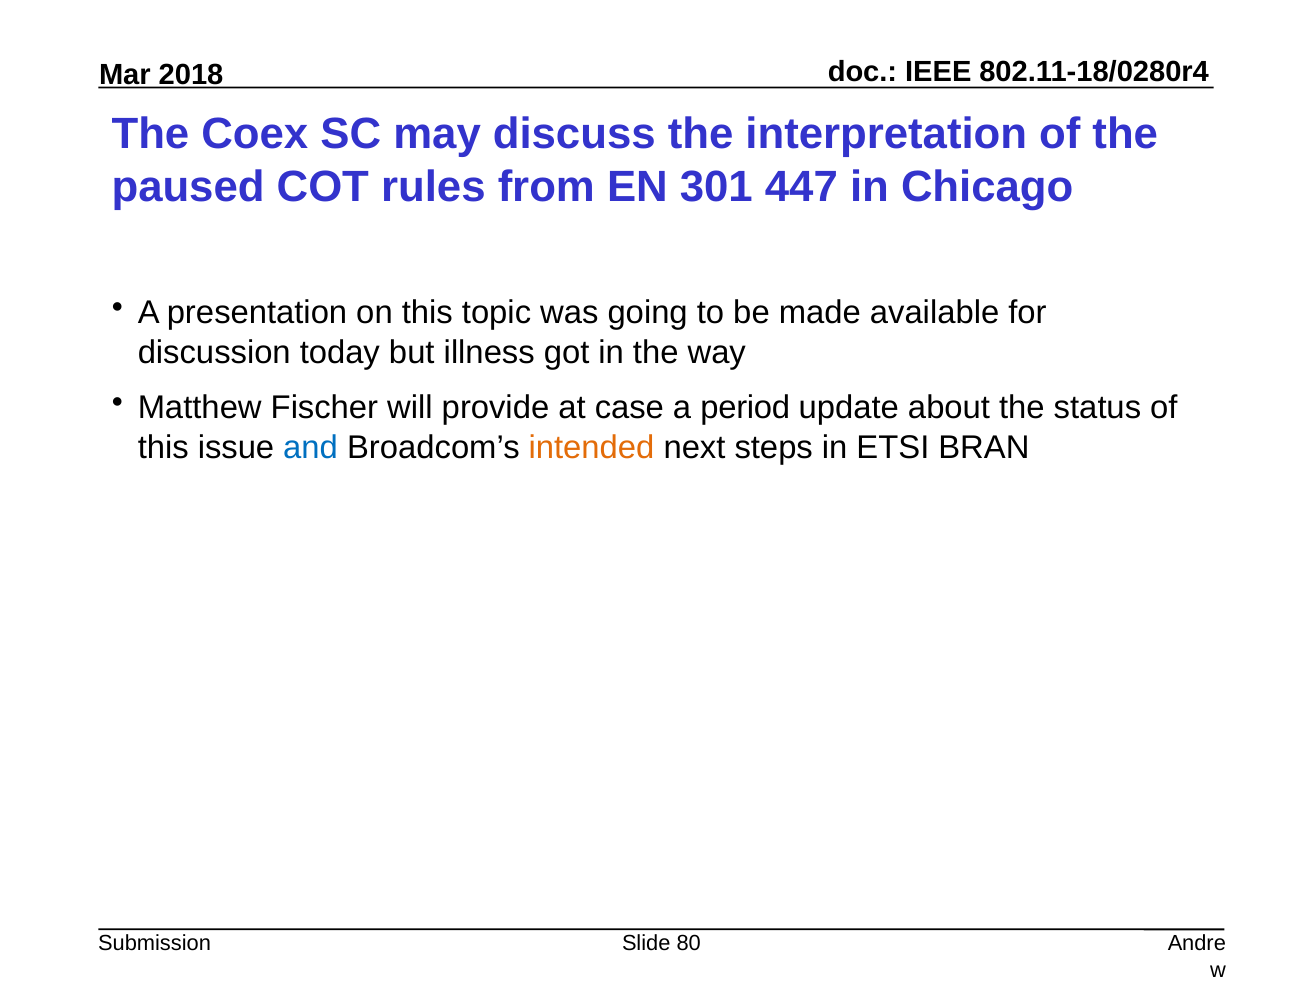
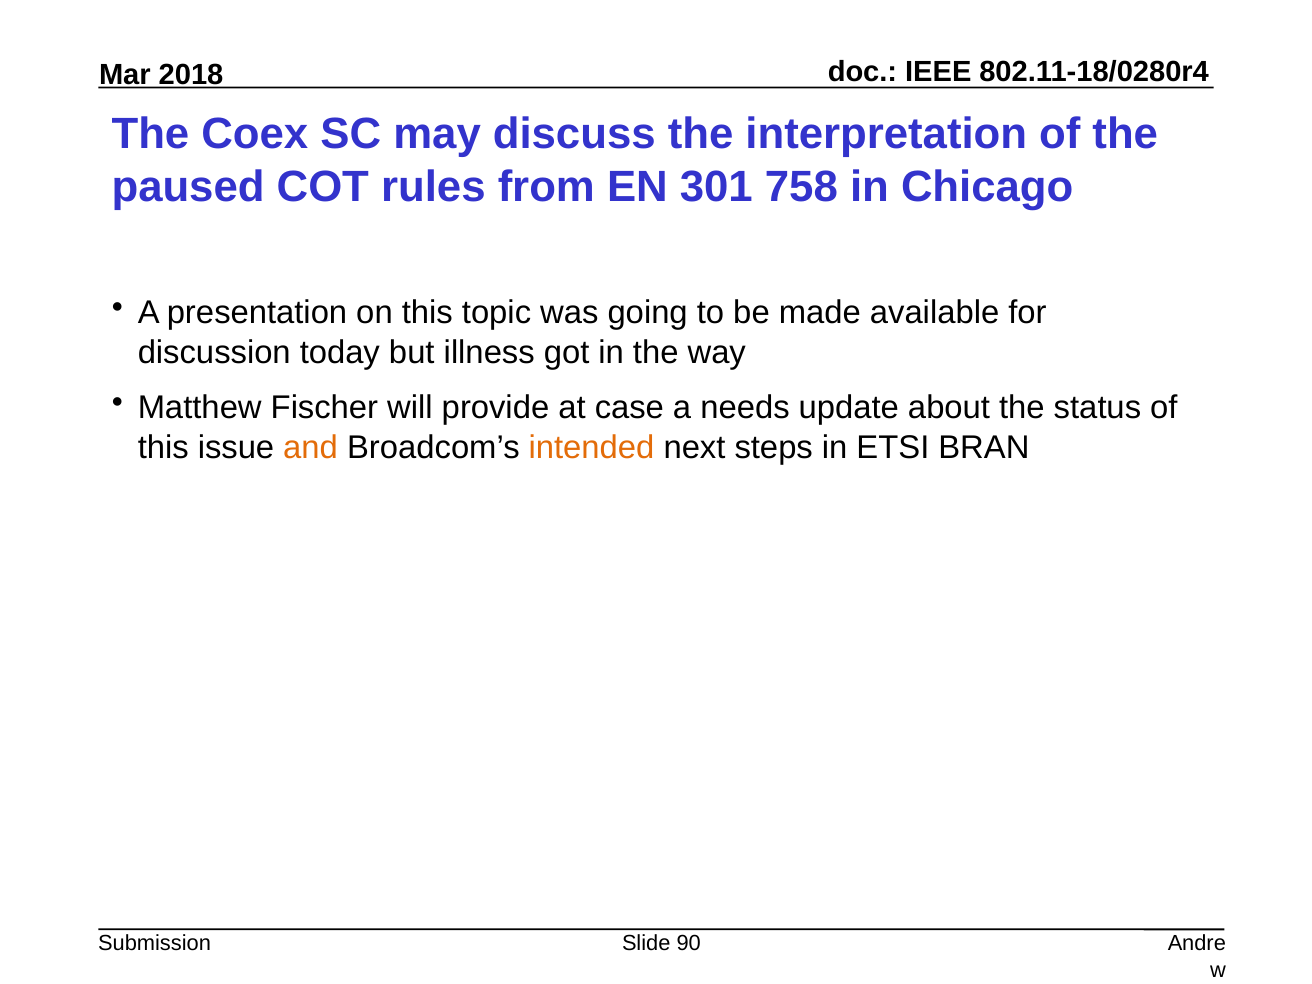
447: 447 -> 758
period: period -> needs
and colour: blue -> orange
80: 80 -> 90
